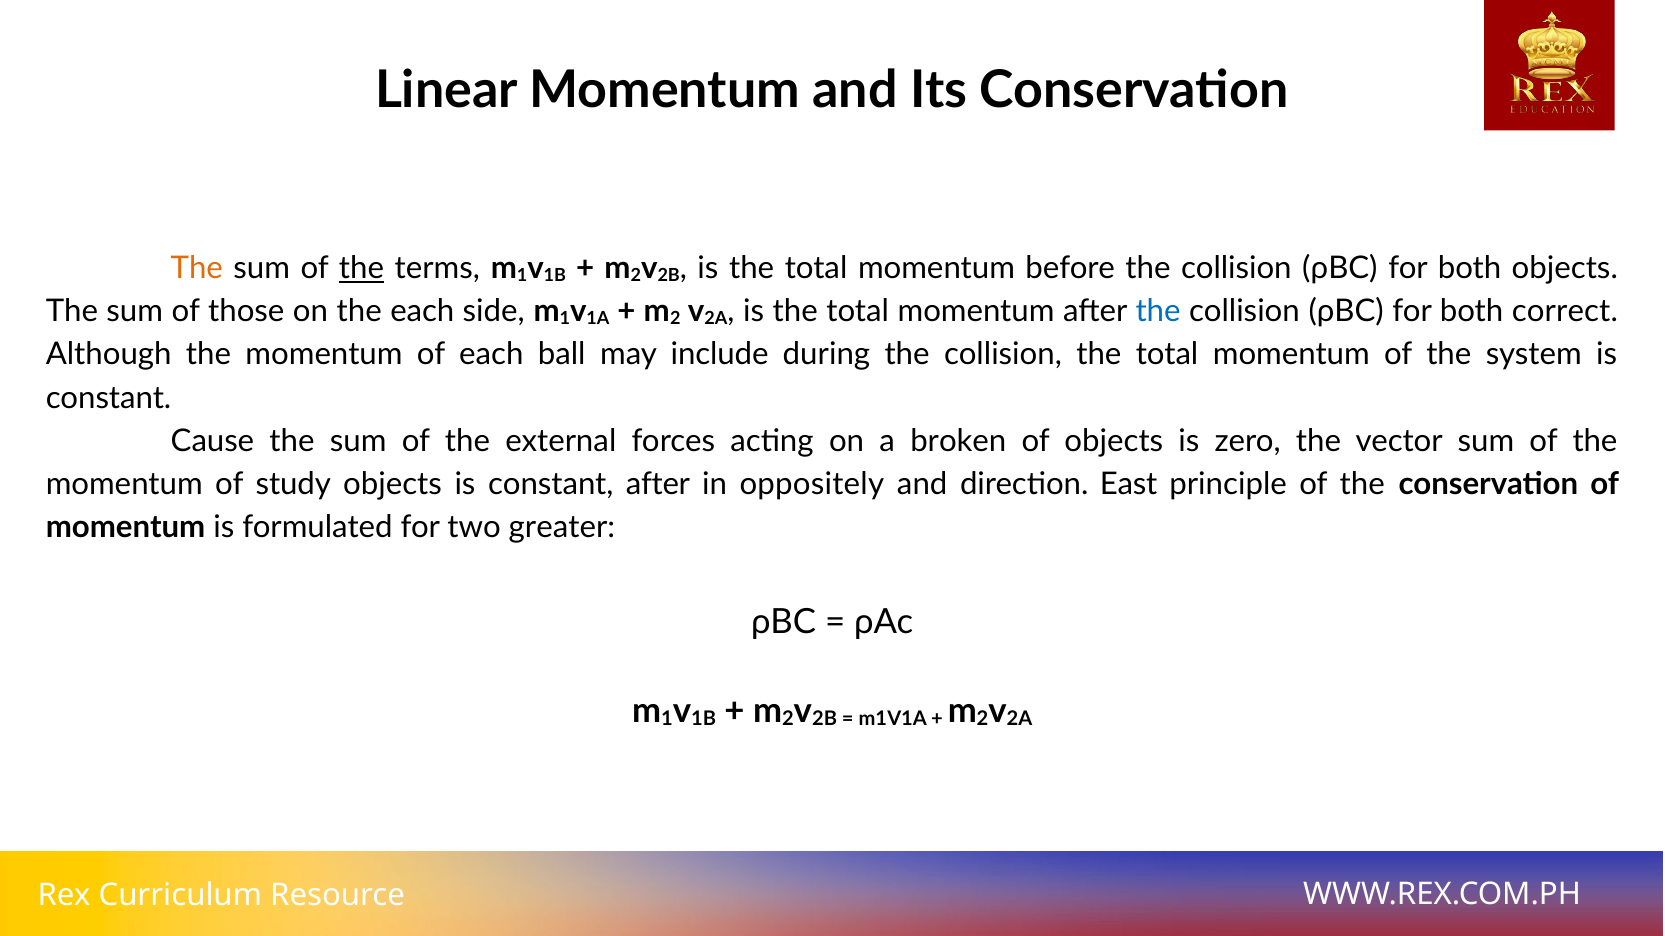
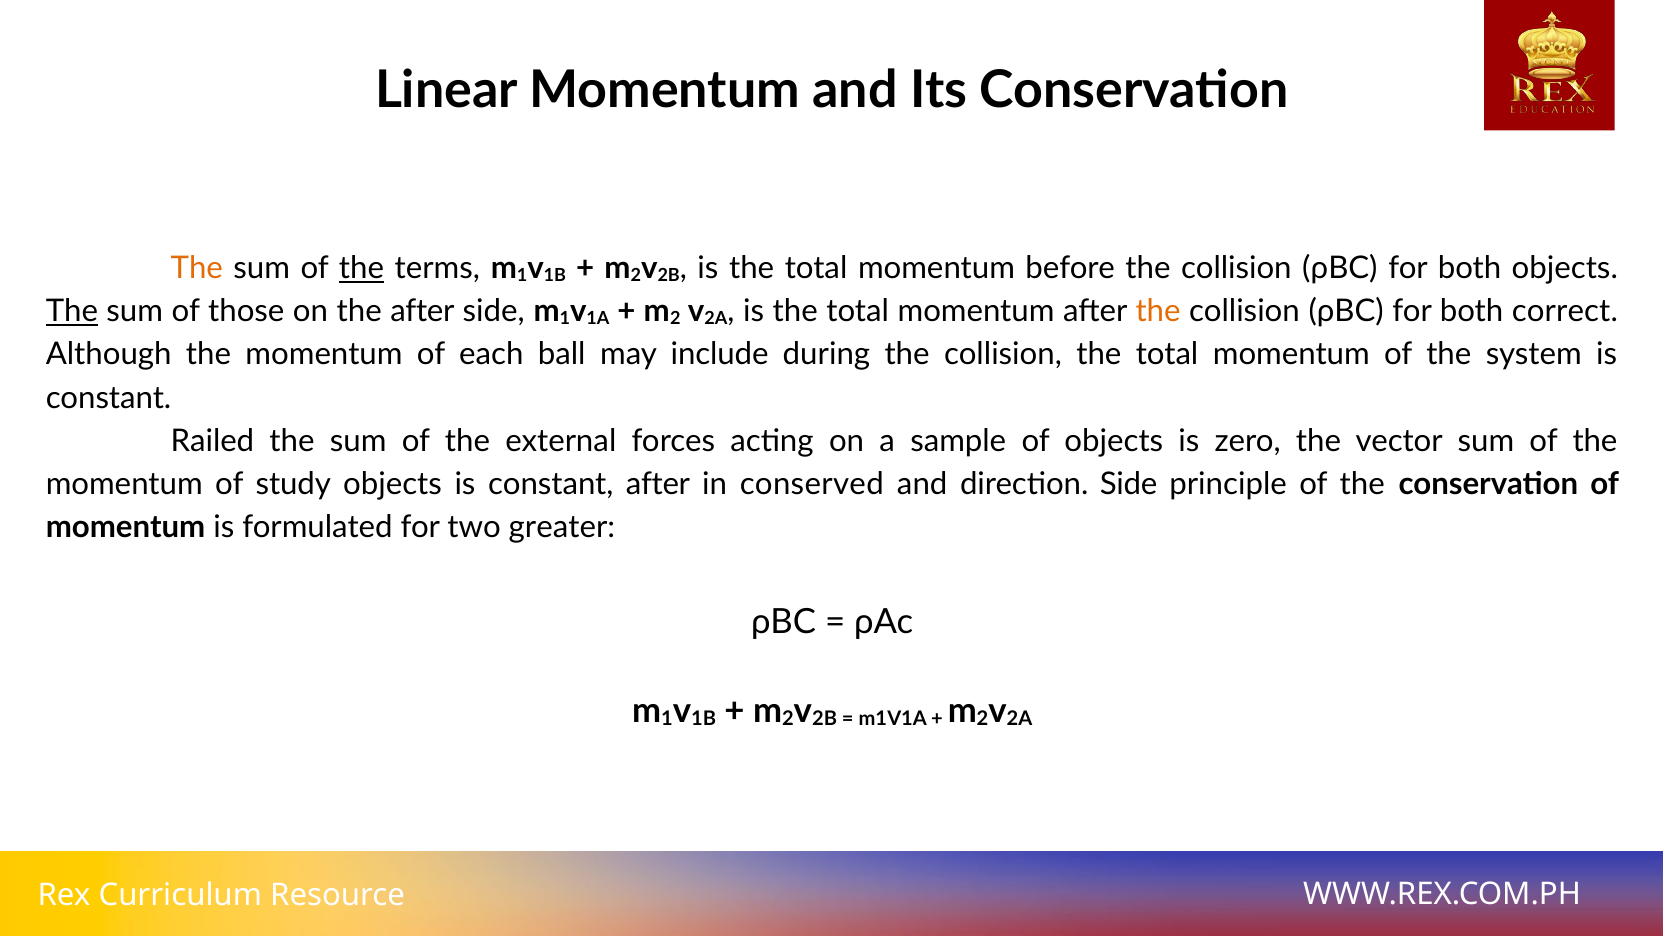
The at (72, 312) underline: none -> present
the each: each -> after
the at (1158, 312) colour: blue -> orange
Cause: Cause -> Railed
broken: broken -> sample
oppositely: oppositely -> conserved
direction East: East -> Side
